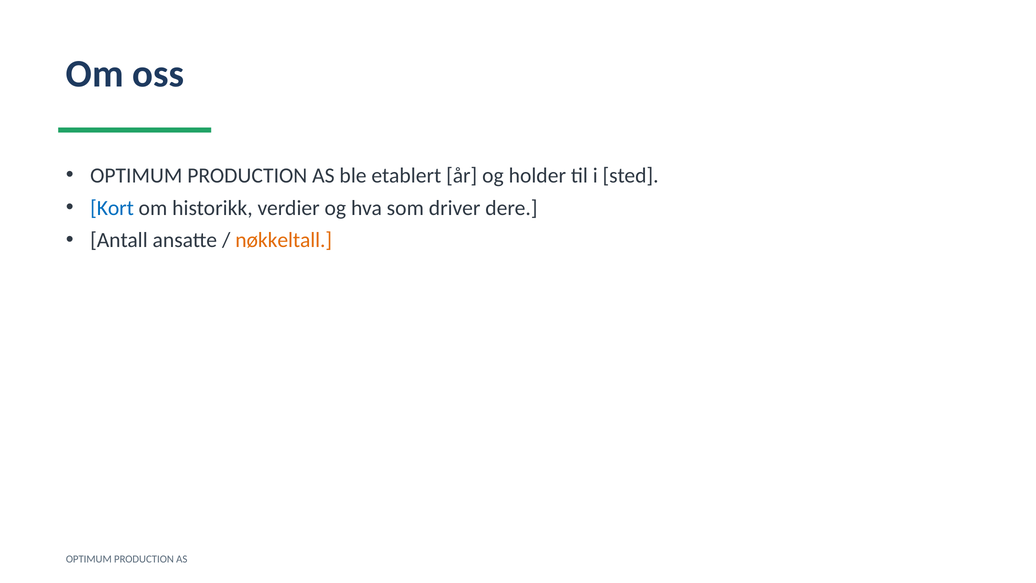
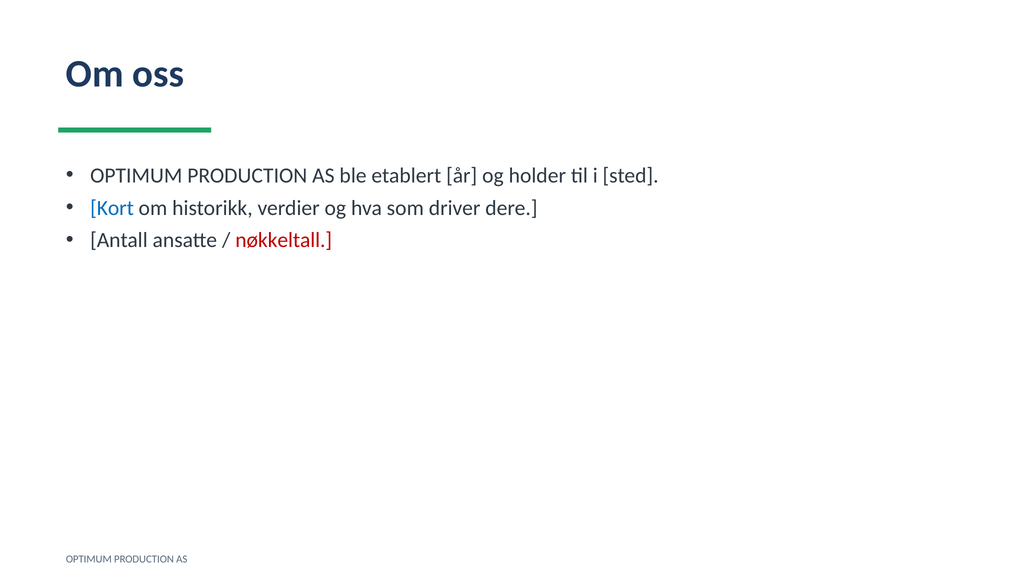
nøkkeltall colour: orange -> red
